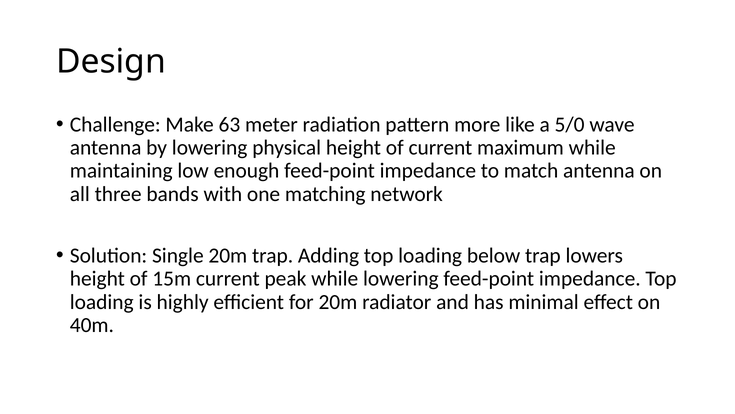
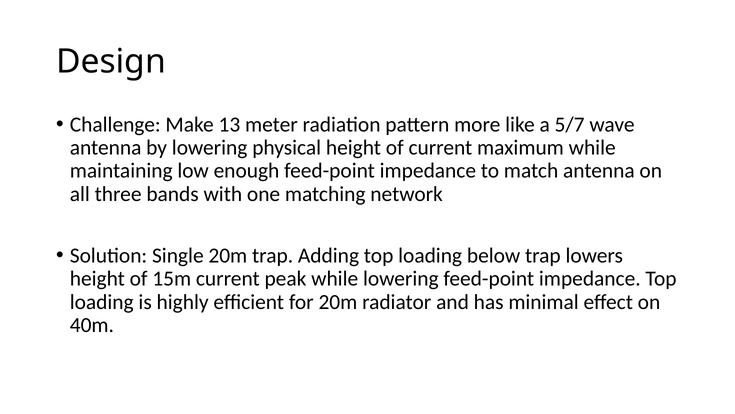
63: 63 -> 13
5/0: 5/0 -> 5/7
